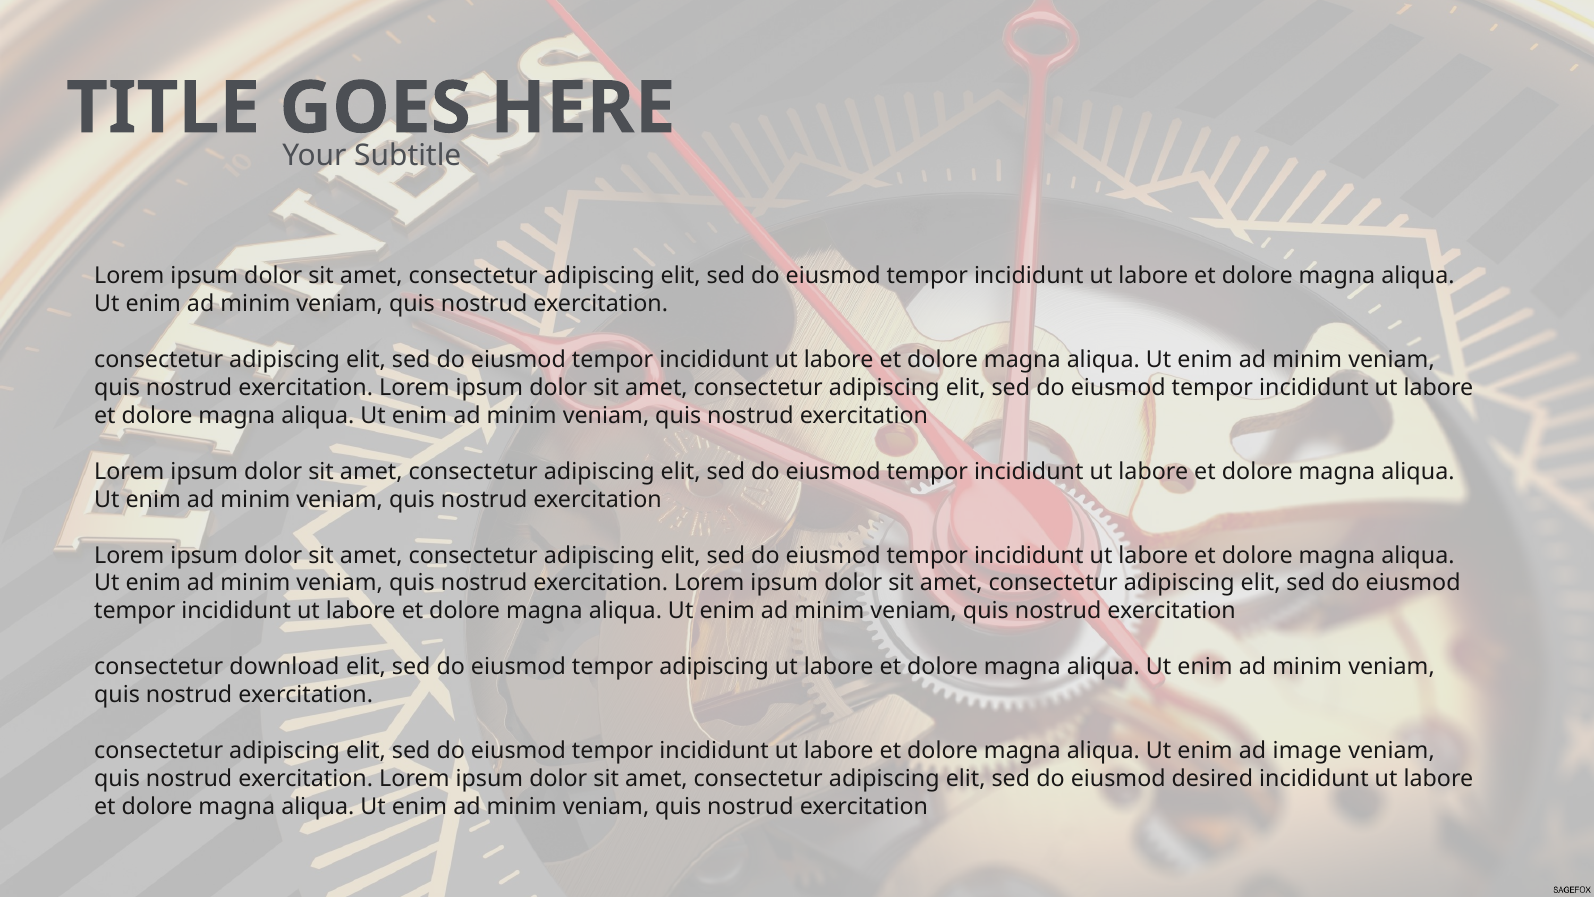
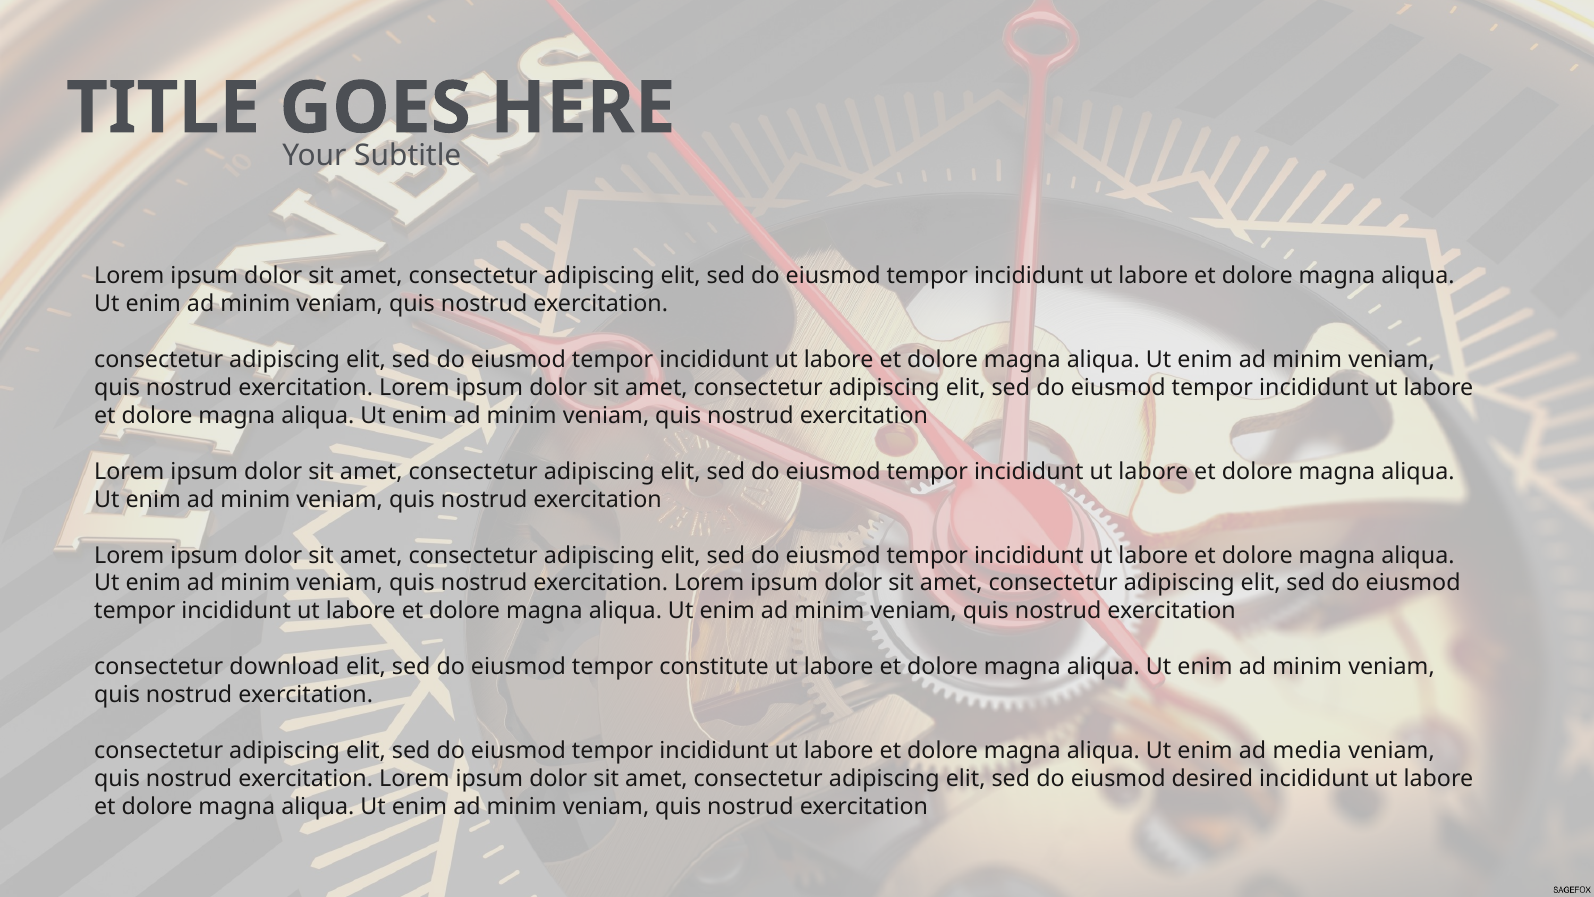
tempor adipiscing: adipiscing -> constitute
image: image -> media
